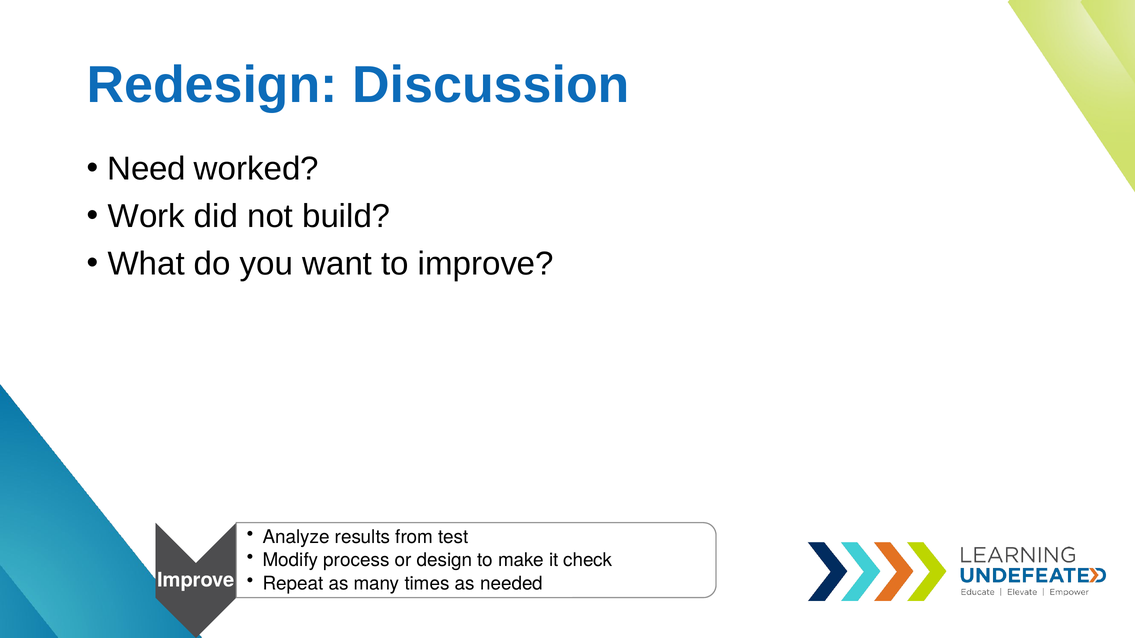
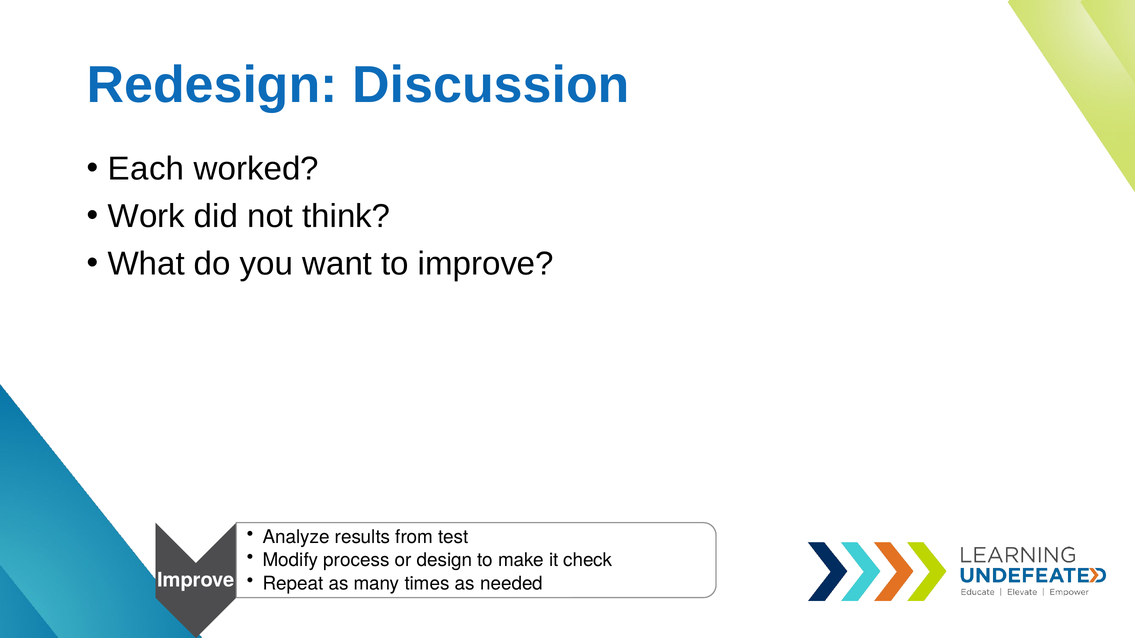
Need: Need -> Each
build: build -> think
